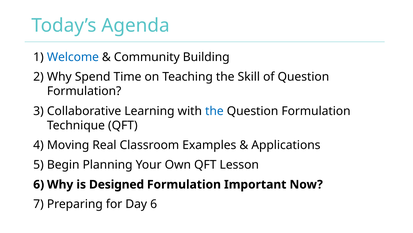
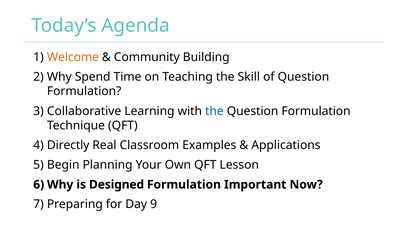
Welcome colour: blue -> orange
Moving: Moving -> Directly
6: 6 -> 9
